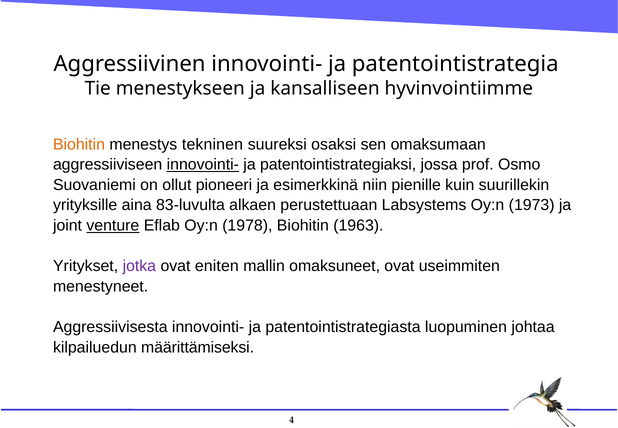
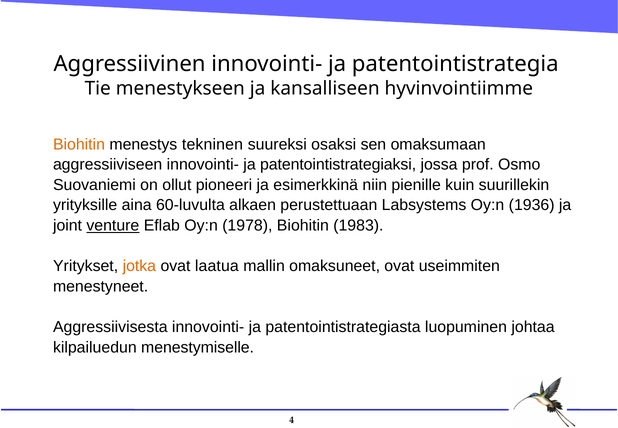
innovointi- at (203, 165) underline: present -> none
83-luvulta: 83-luvulta -> 60-luvulta
1973: 1973 -> 1936
1963: 1963 -> 1983
jotka colour: purple -> orange
eniten: eniten -> laatua
määrittämiseksi: määrittämiseksi -> menestymiselle
